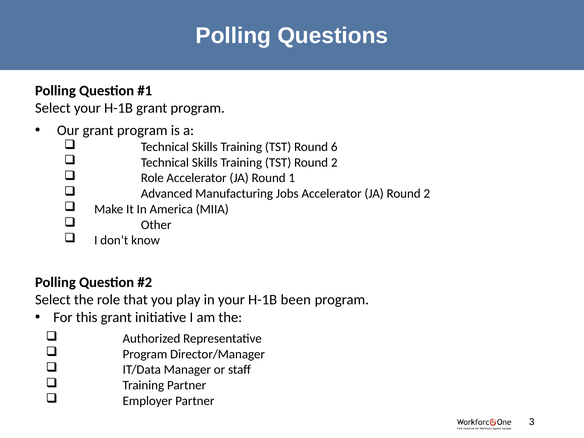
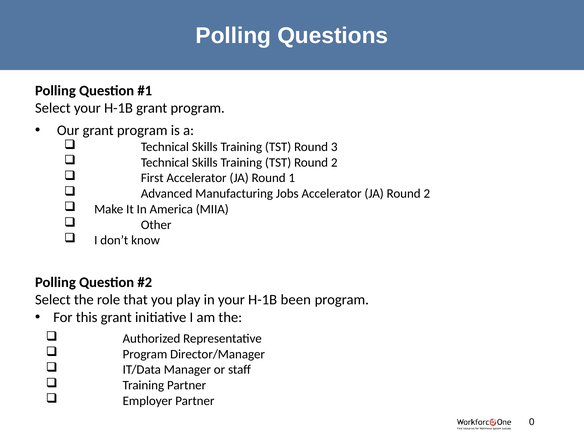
6: 6 -> 3
Role at (152, 178): Role -> First
3: 3 -> 0
